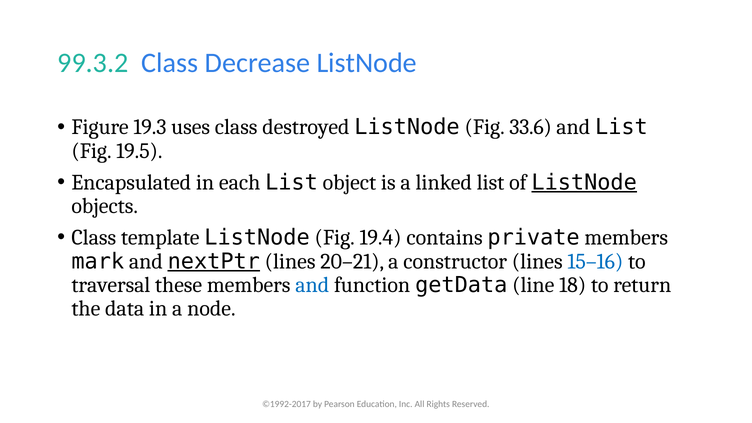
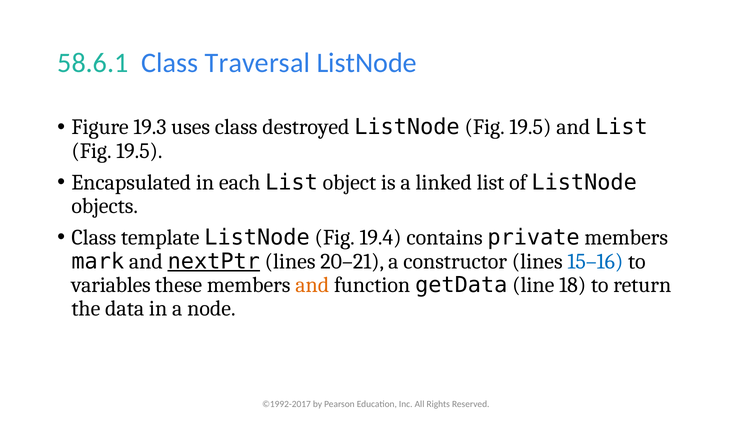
99.3.2: 99.3.2 -> 58.6.1
Decrease: Decrease -> Traversal
ListNode Fig 33.6: 33.6 -> 19.5
ListNode at (584, 182) underline: present -> none
traversal: traversal -> variables
and at (312, 285) colour: blue -> orange
